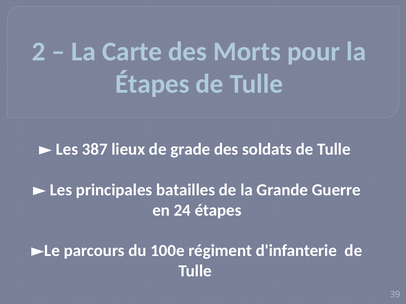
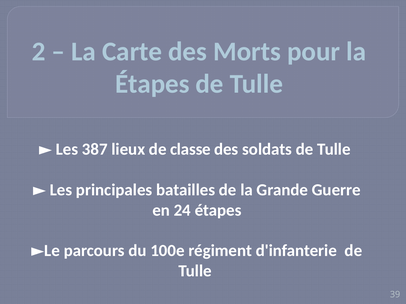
grade: grade -> classe
